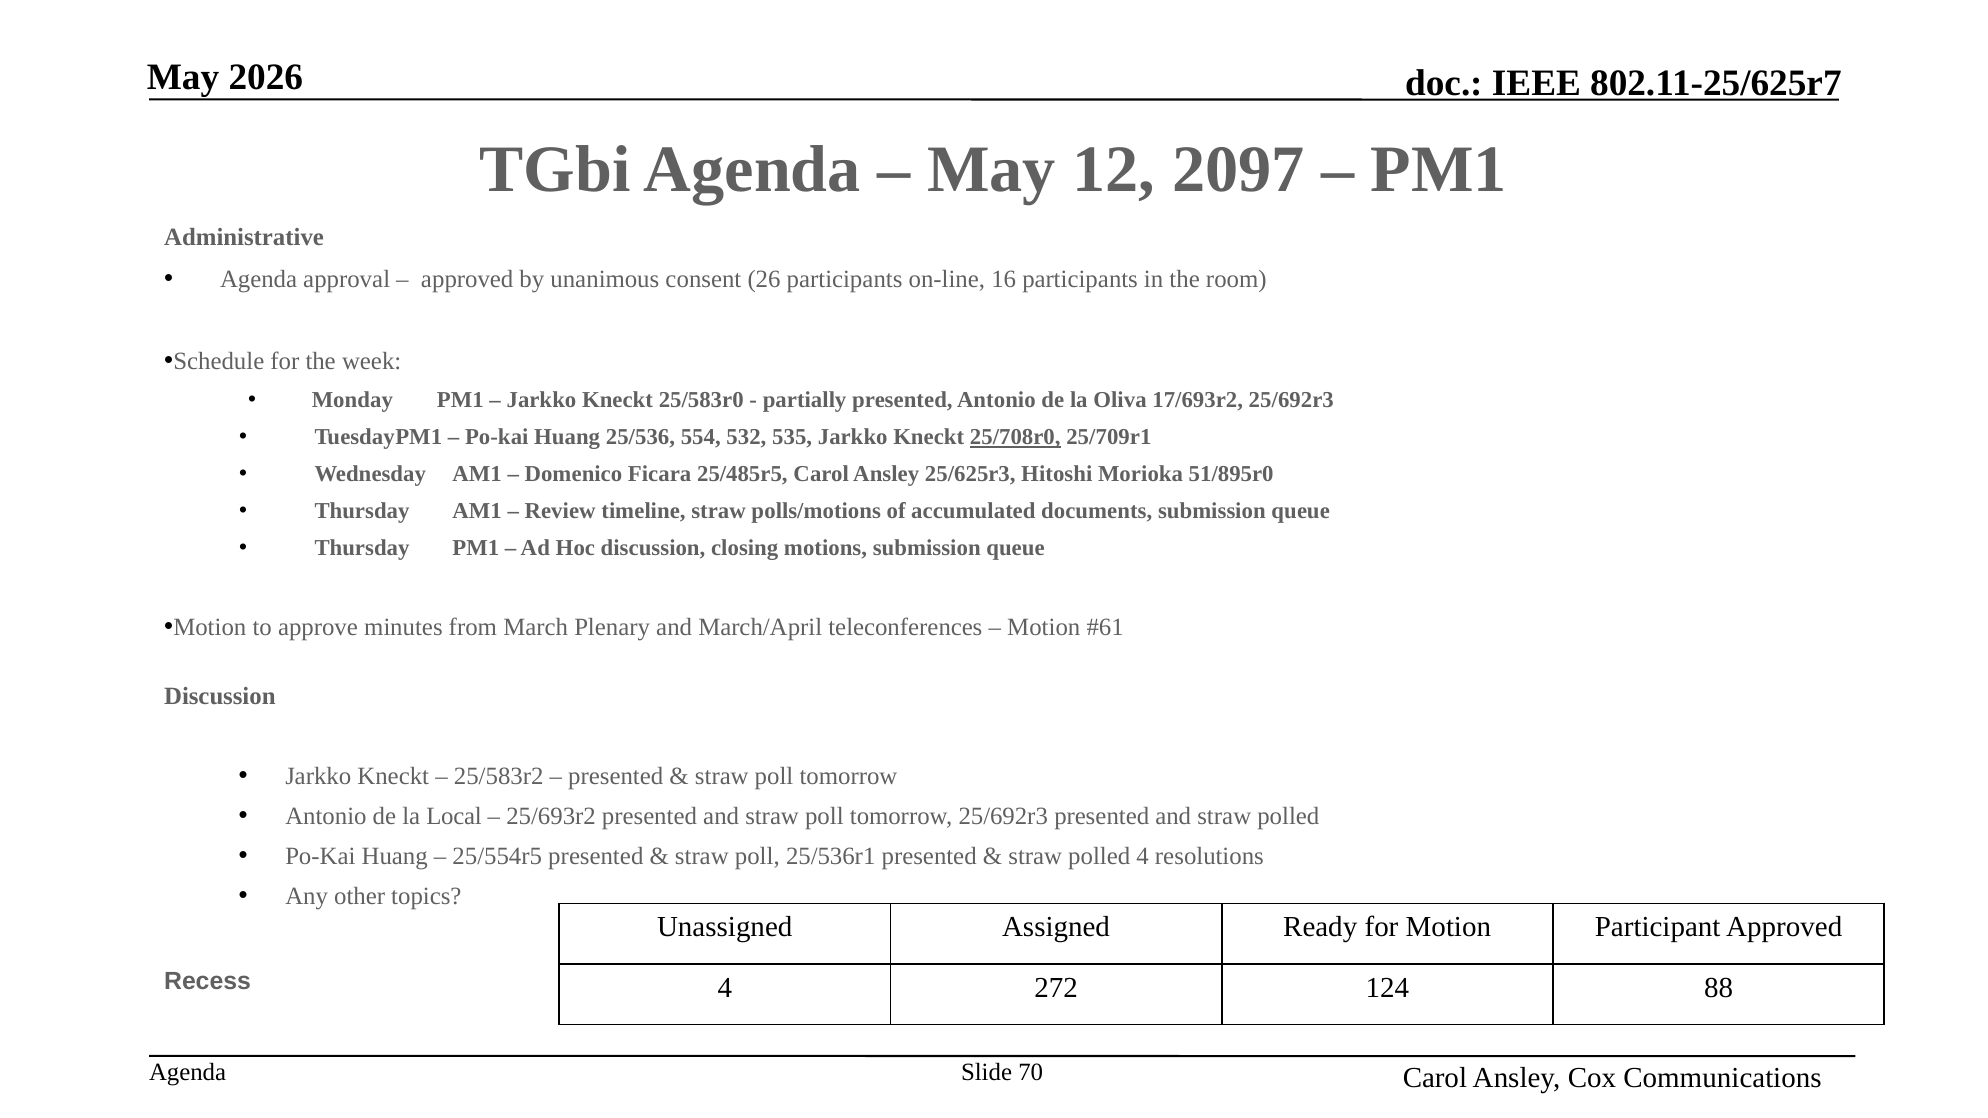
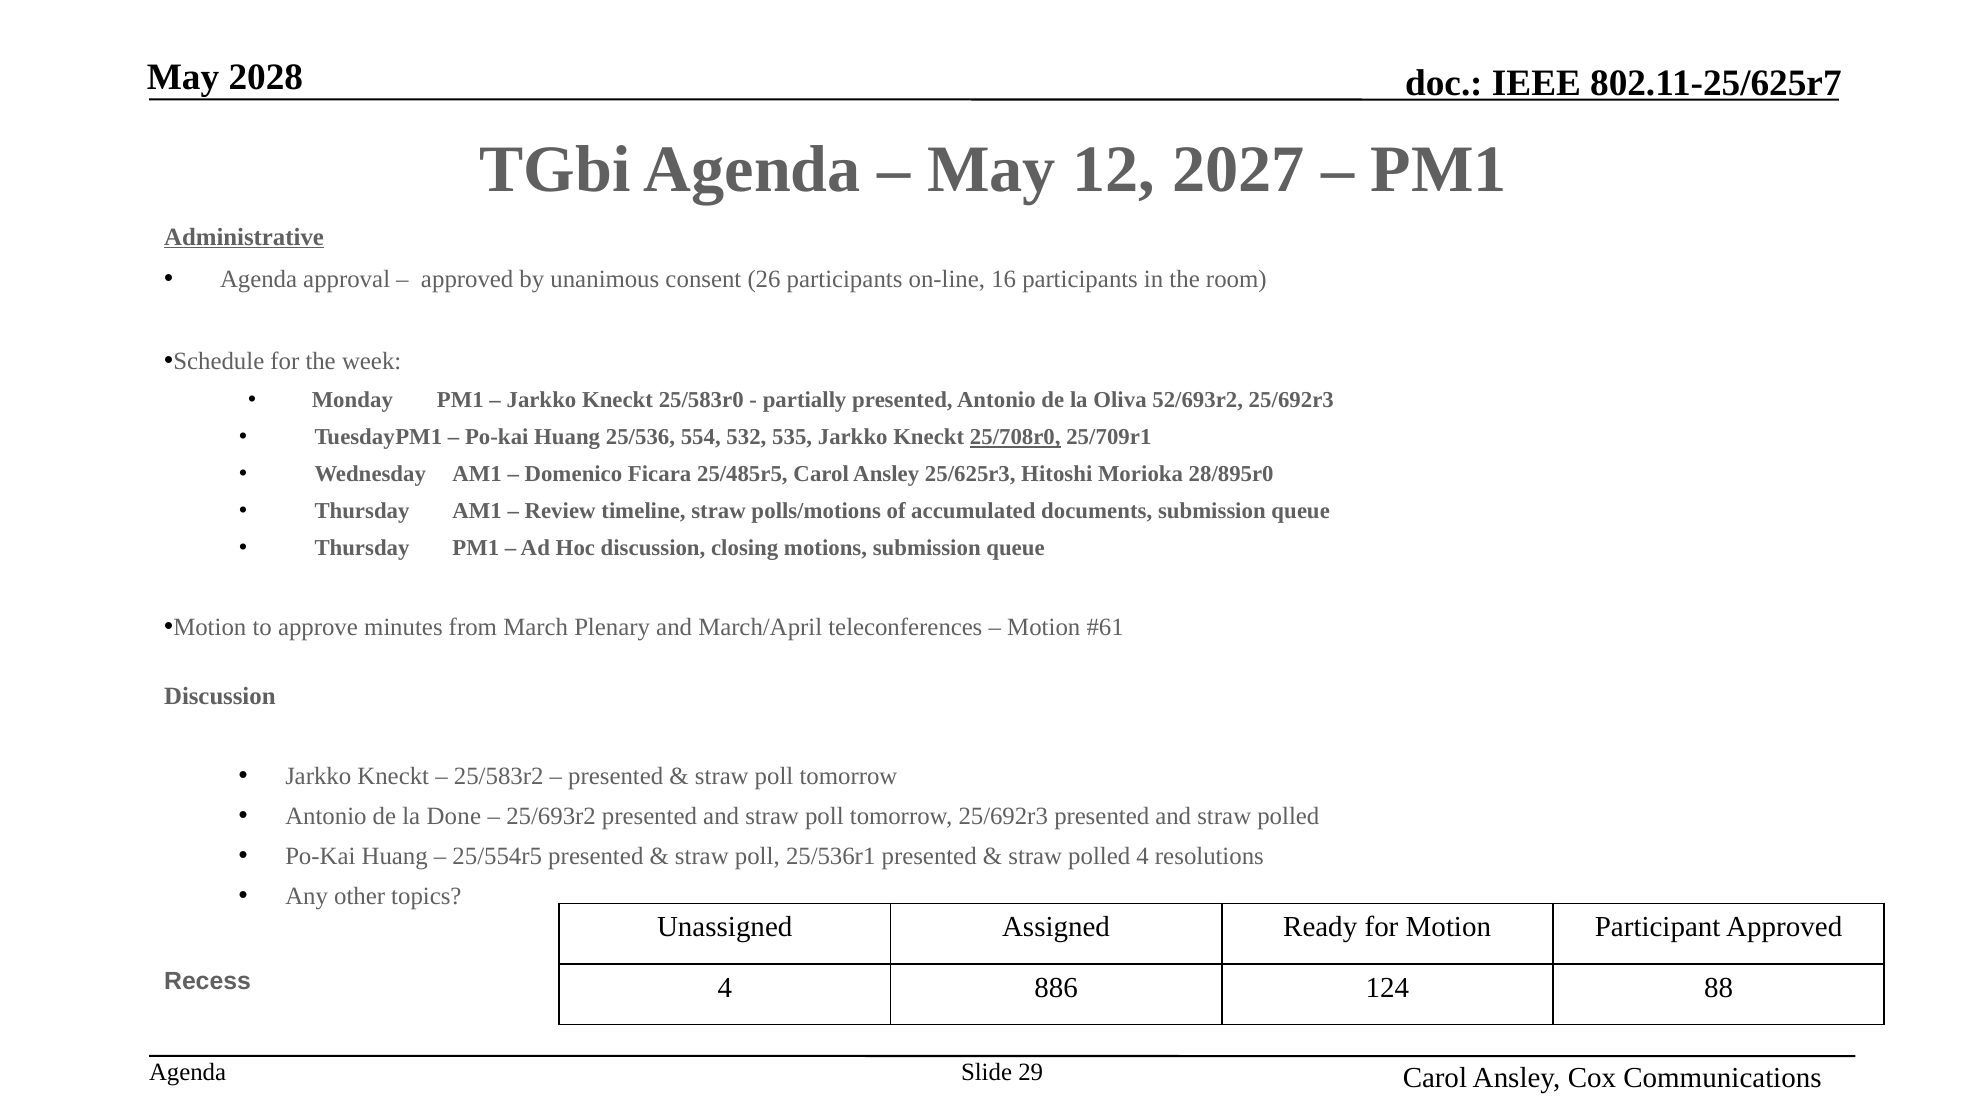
2026: 2026 -> 2028
2097: 2097 -> 2027
Administrative underline: none -> present
17/693r2: 17/693r2 -> 52/693r2
51/895r0: 51/895r0 -> 28/895r0
Local: Local -> Done
272: 272 -> 886
70: 70 -> 29
